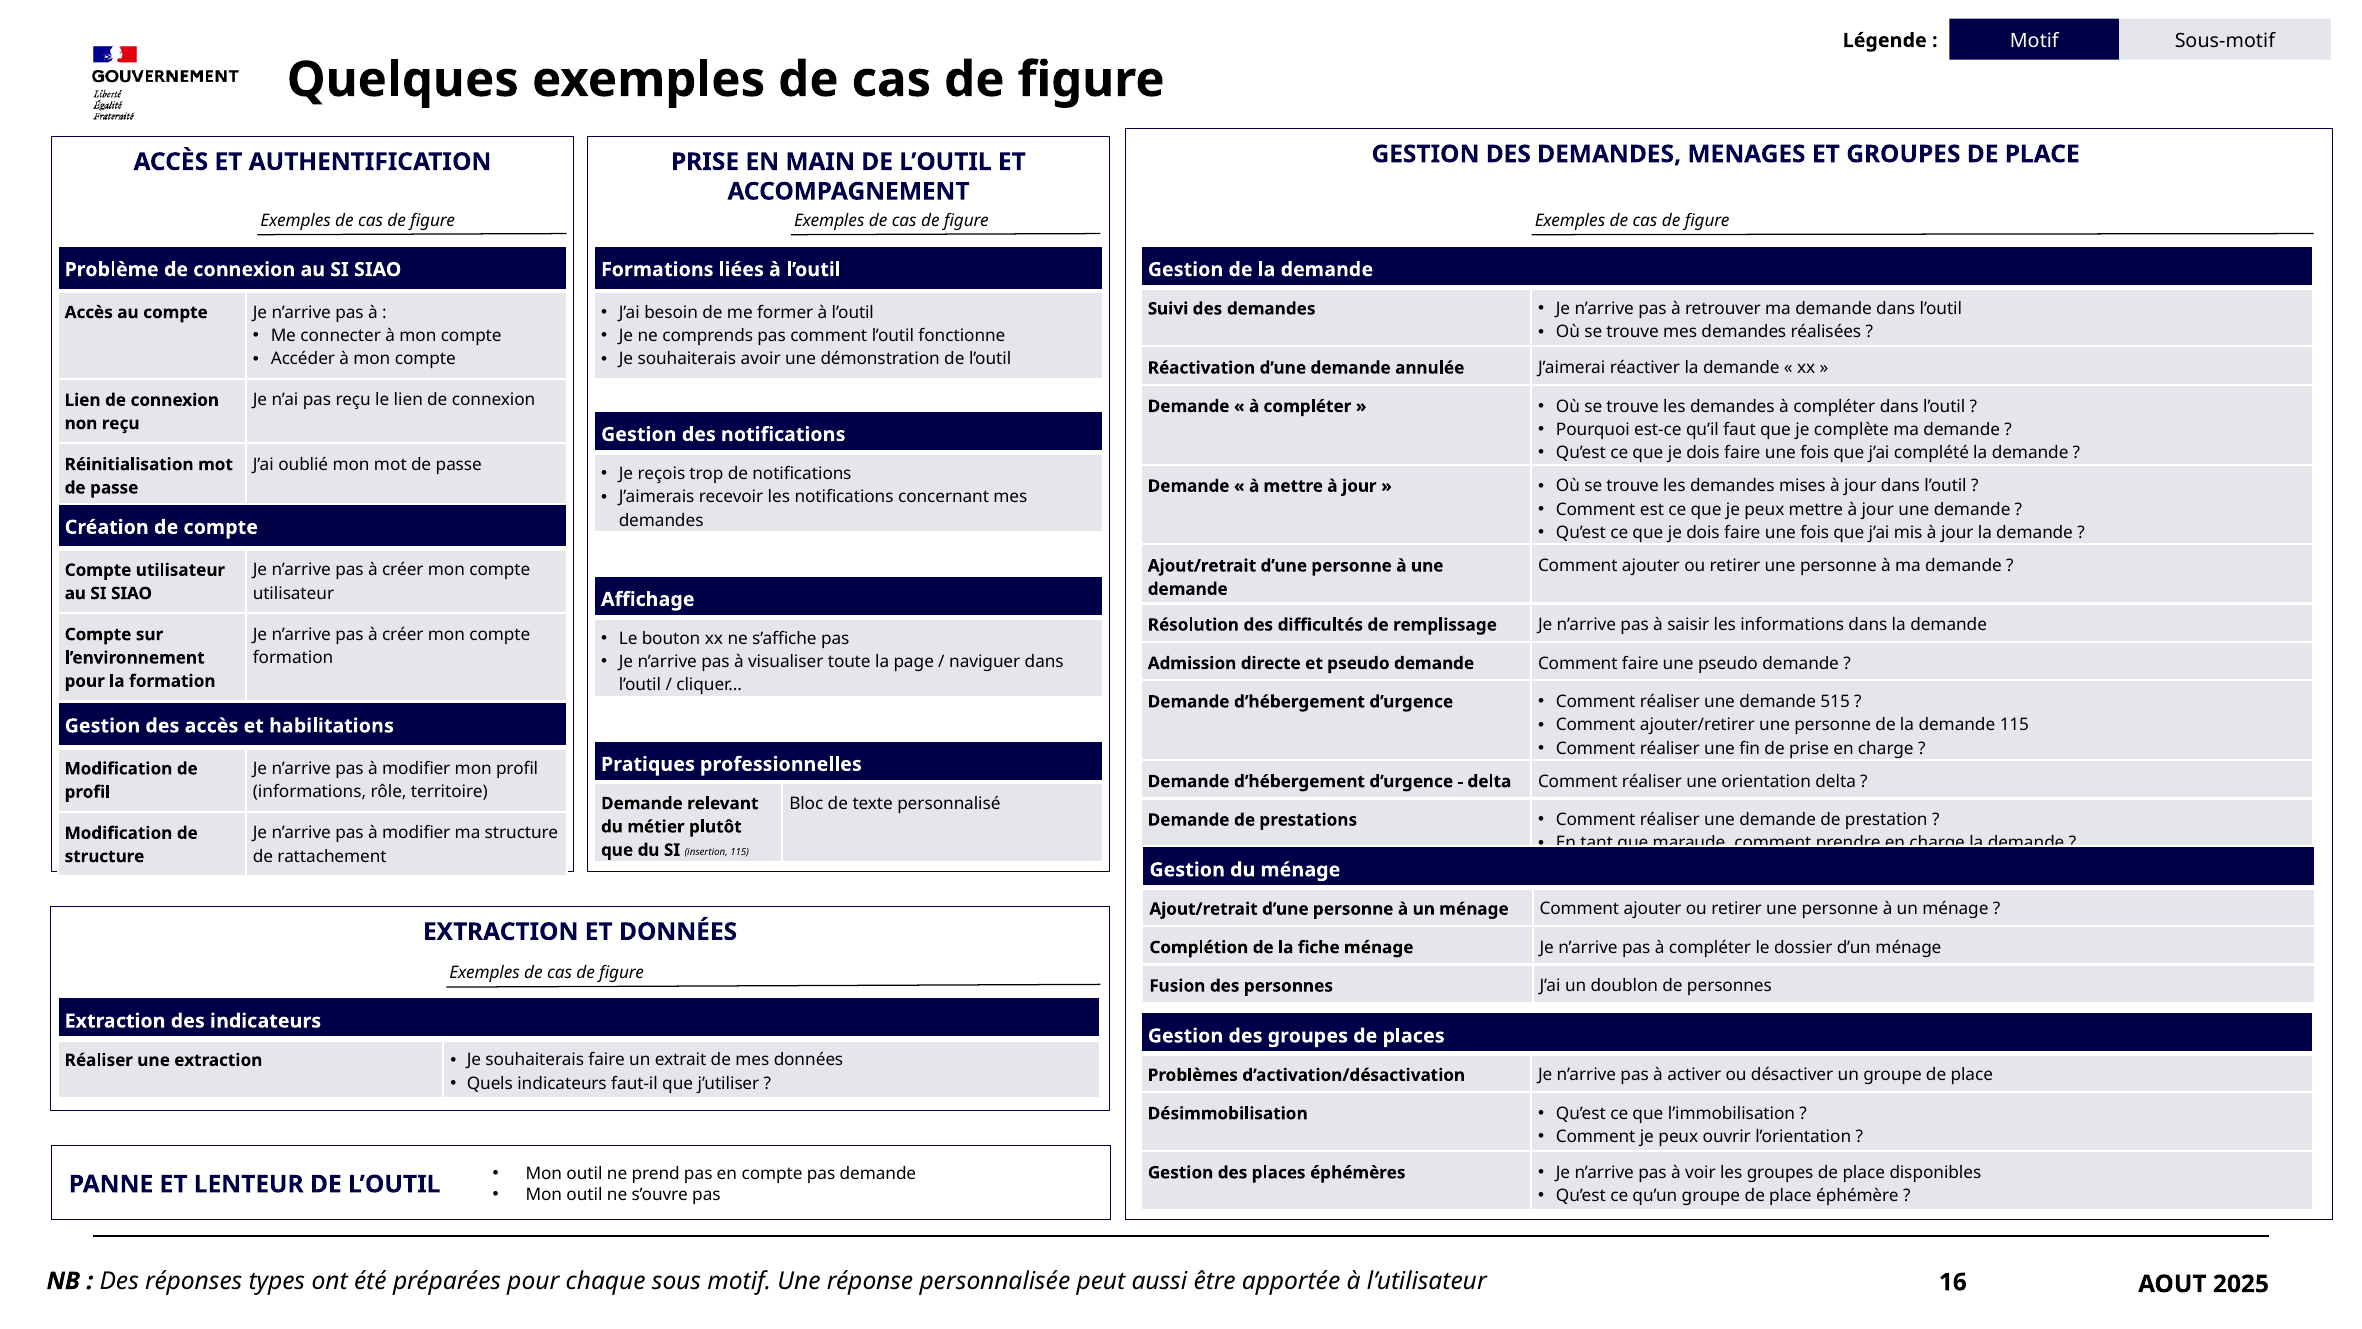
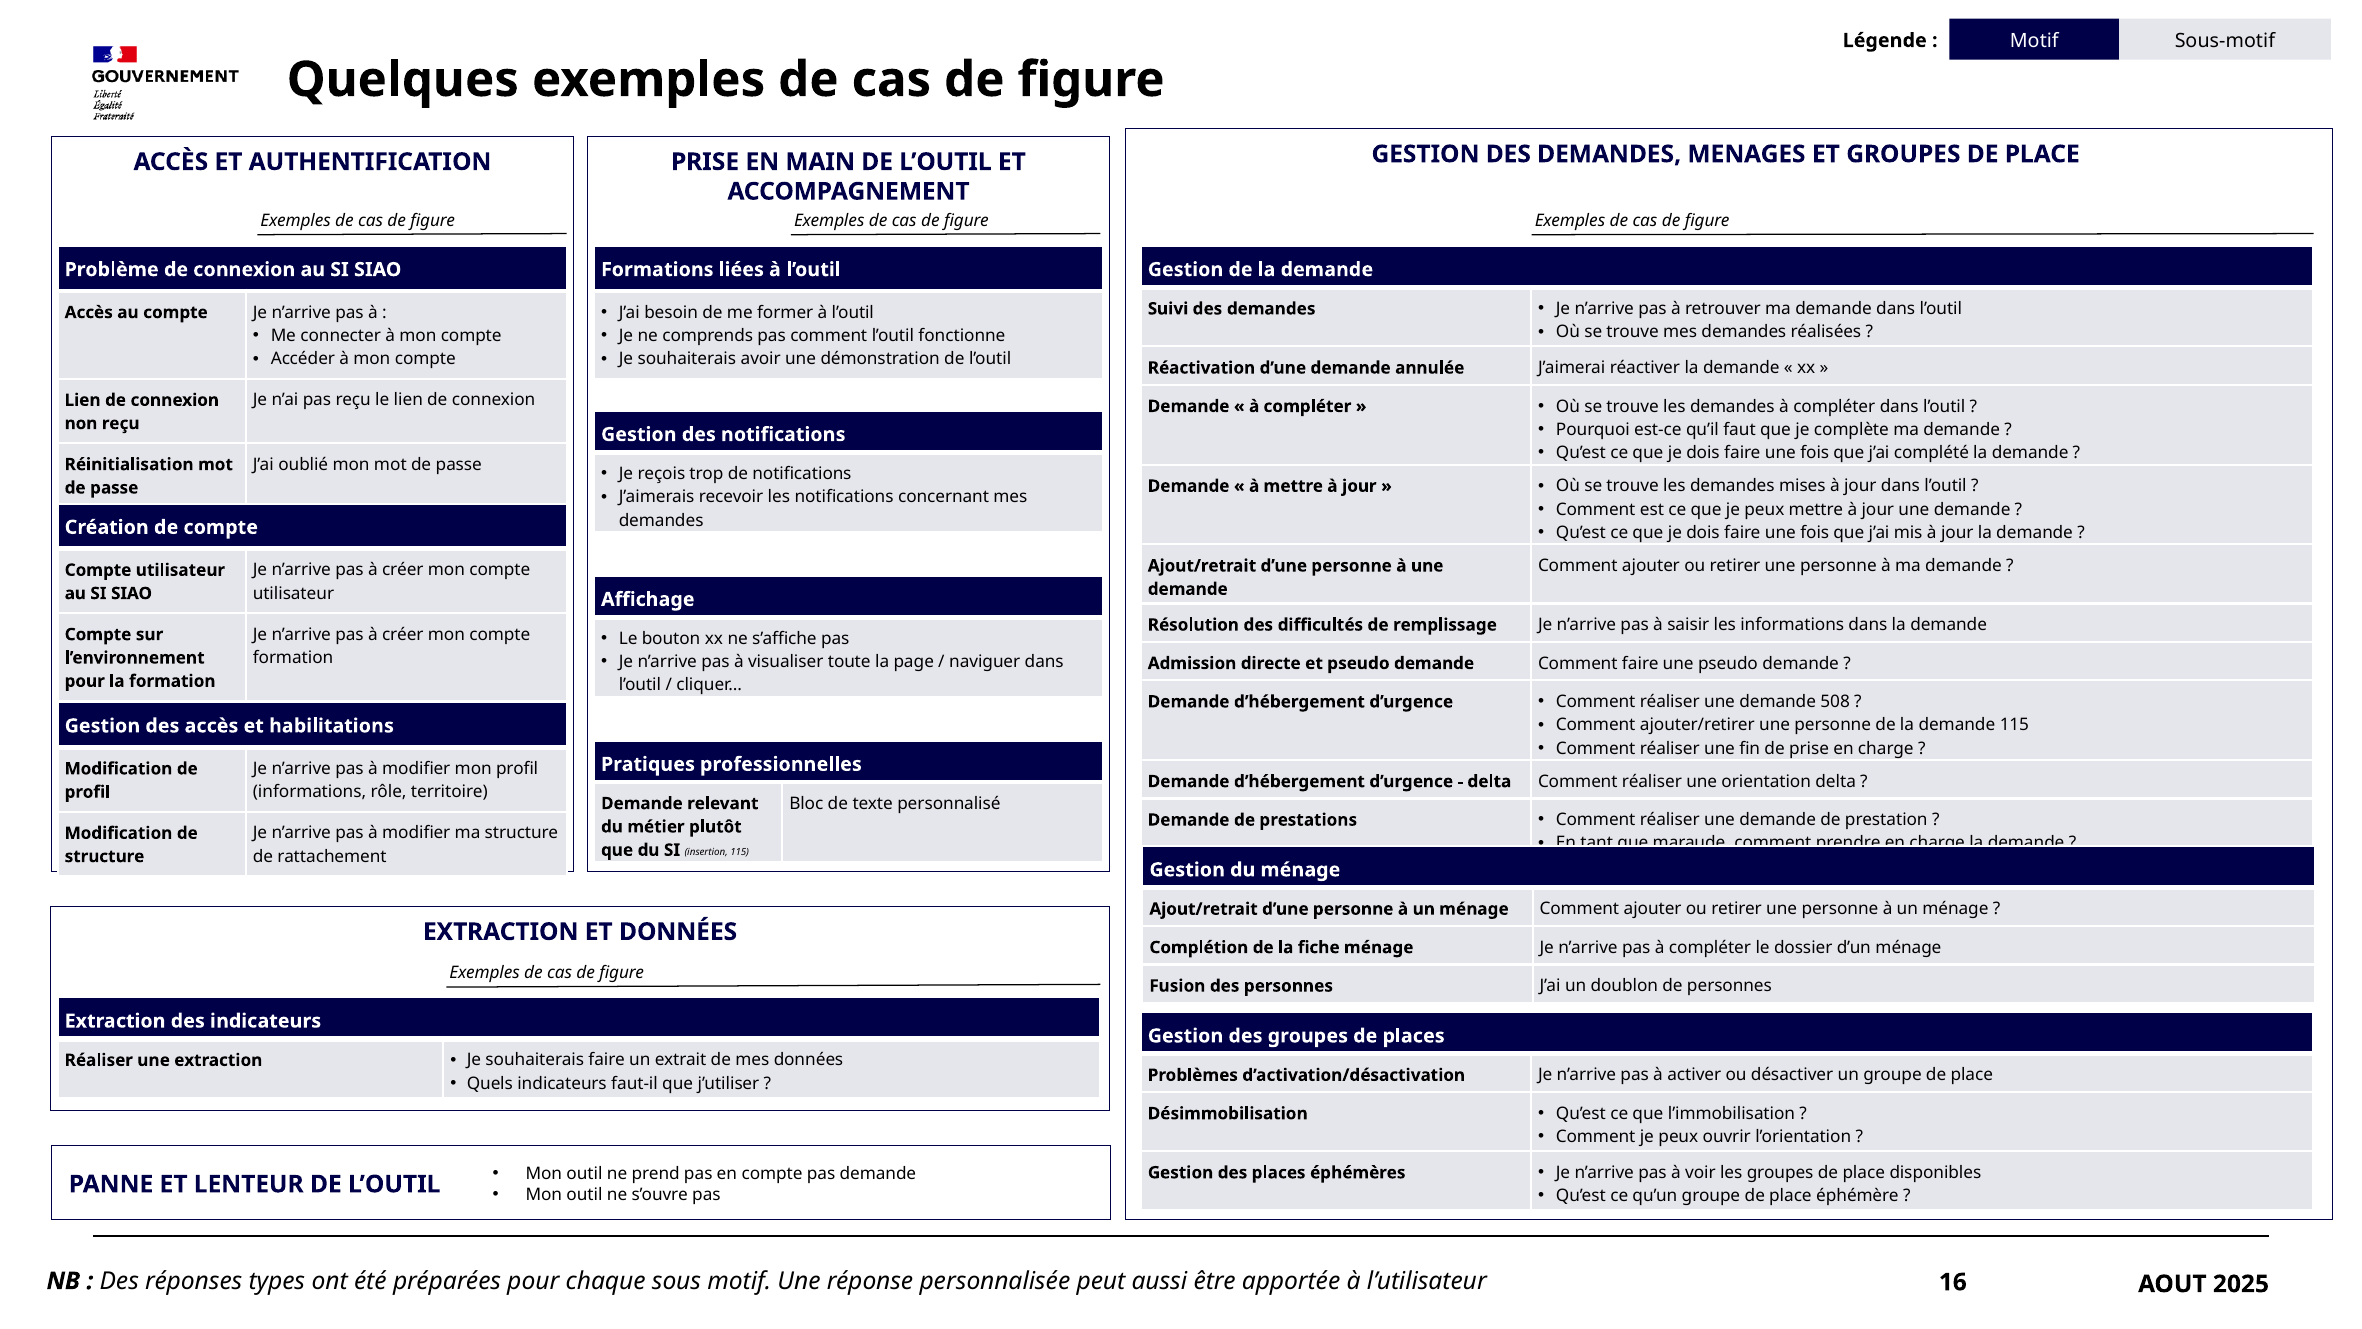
515: 515 -> 508
